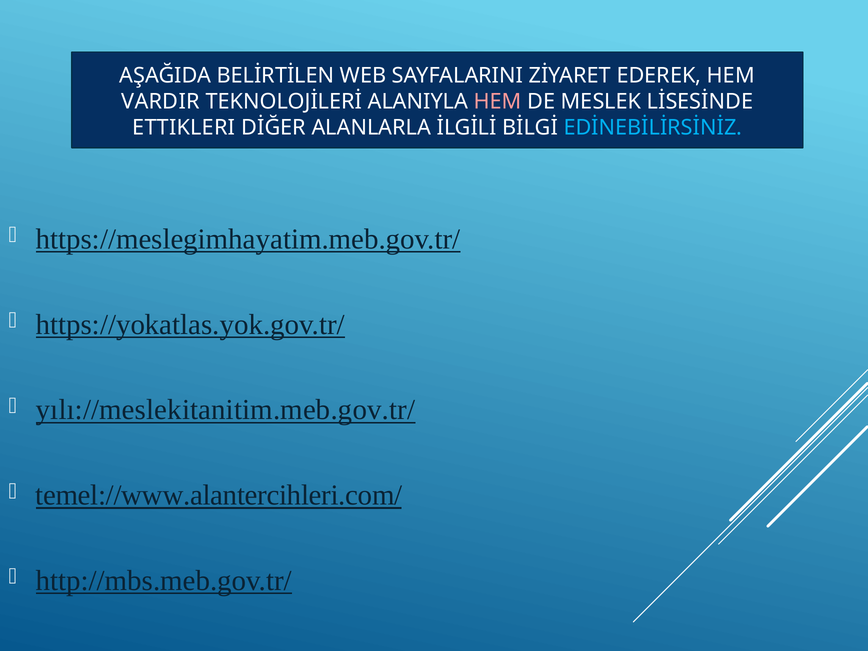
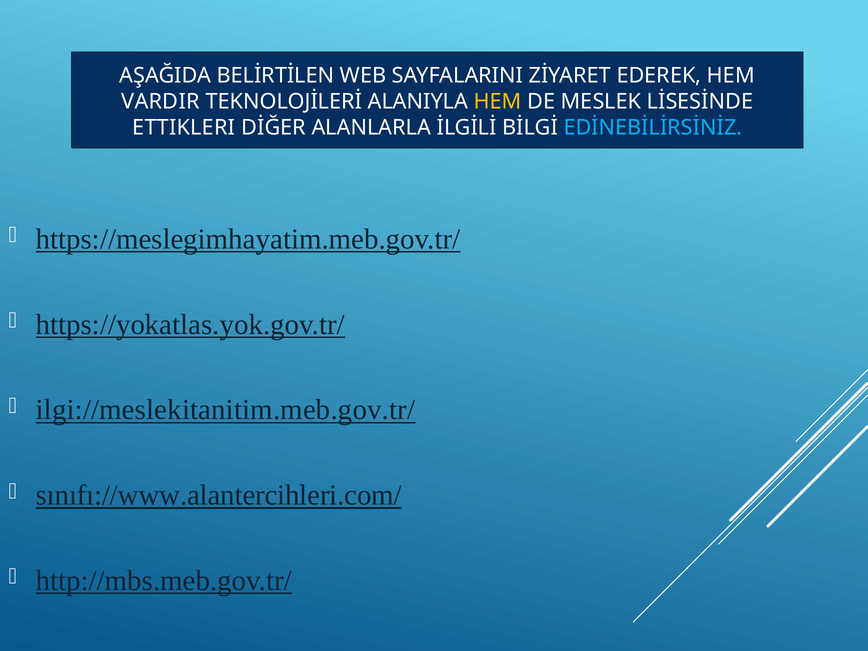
HEM at (498, 101) colour: pink -> yellow
yılı://meslekitanitim.meb.gov.tr/: yılı://meslekitanitim.meb.gov.tr/ -> ilgi://meslekitanitim.meb.gov.tr/
temel://www.alantercihleri.com/: temel://www.alantercihleri.com/ -> sınıfı://www.alantercihleri.com/
